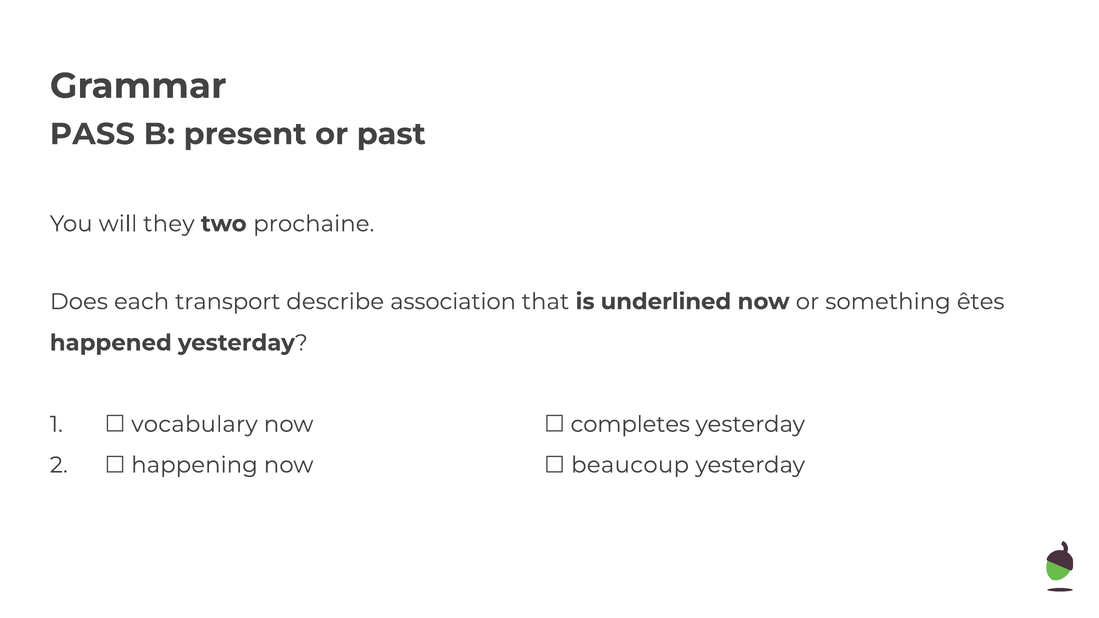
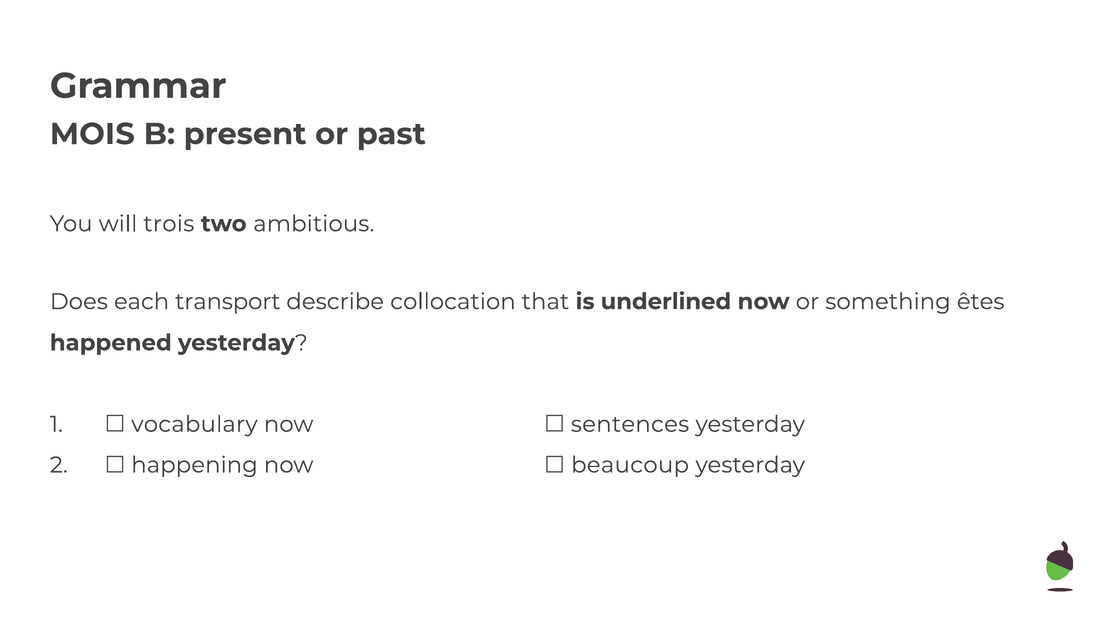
PASS: PASS -> MOIS
they: they -> trois
prochaine: prochaine -> ambitious
association: association -> collocation
completes: completes -> sentences
